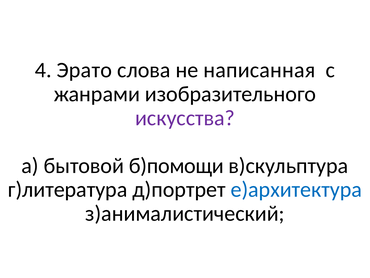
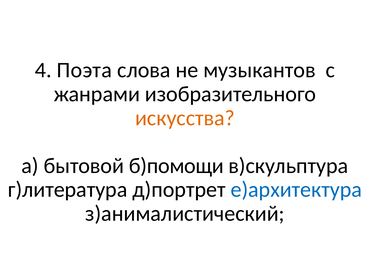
Эрато: Эрато -> Поэта
написанная: написанная -> музыкантов
искусства colour: purple -> orange
